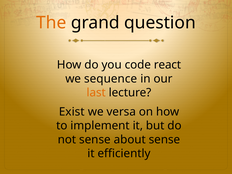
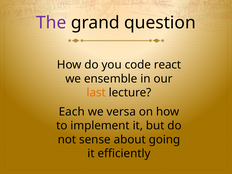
The colour: orange -> purple
sequence: sequence -> ensemble
Exist: Exist -> Each
about sense: sense -> going
